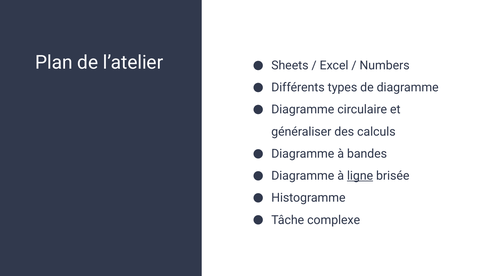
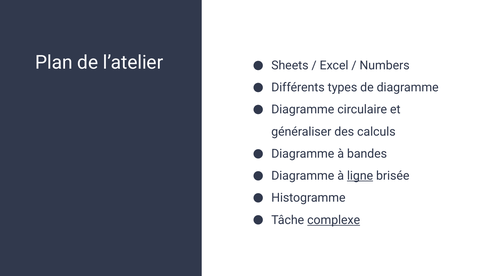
complexe underline: none -> present
